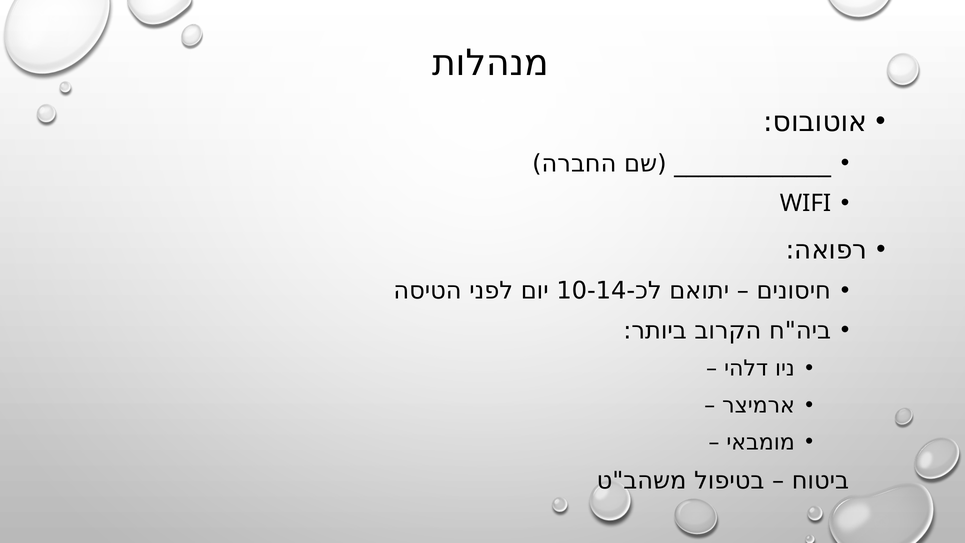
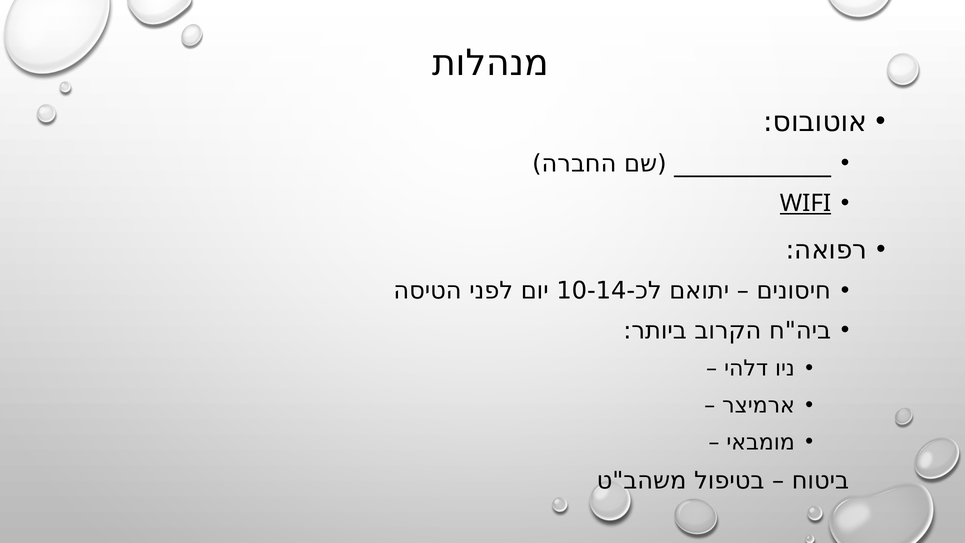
WIFI underline: none -> present
